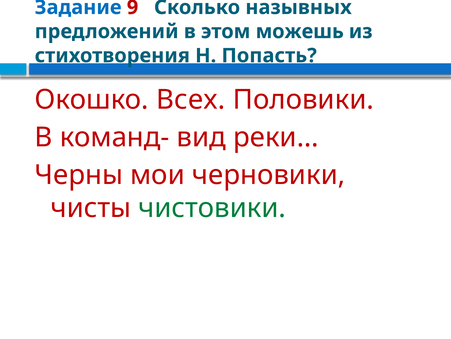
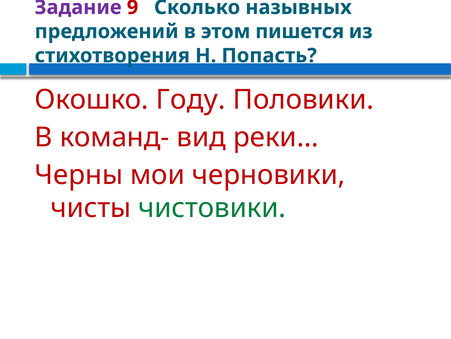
Задание colour: blue -> purple
можешь: можешь -> пишется
Всех: Всех -> Году
